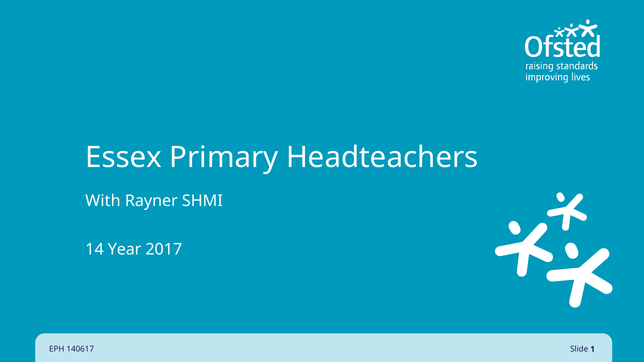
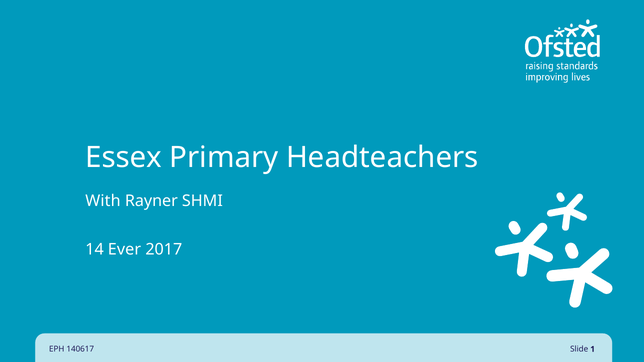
Year: Year -> Ever
